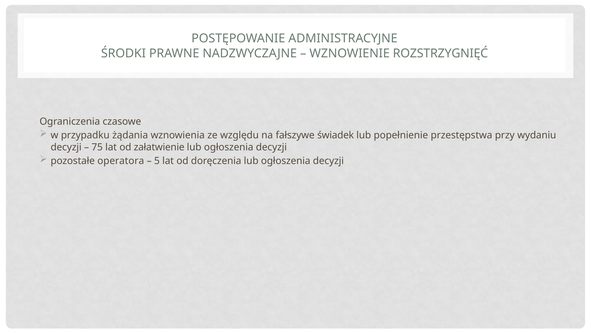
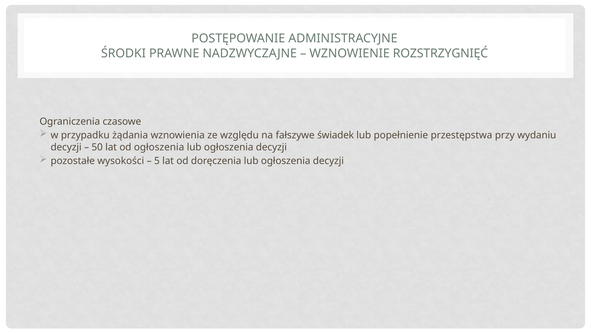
75: 75 -> 50
od załatwienie: załatwienie -> ogłoszenia
operatora: operatora -> wysokości
